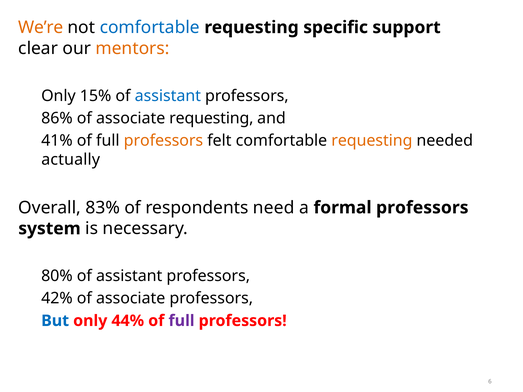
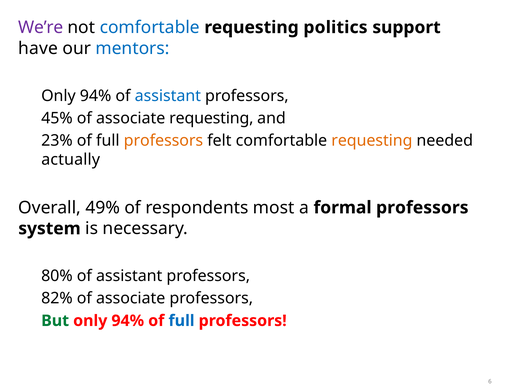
We’re colour: orange -> purple
specific: specific -> politics
clear: clear -> have
mentors colour: orange -> blue
15% at (96, 96): 15% -> 94%
86%: 86% -> 45%
41%: 41% -> 23%
83%: 83% -> 49%
need: need -> most
42%: 42% -> 82%
But colour: blue -> green
44% at (128, 321): 44% -> 94%
full at (181, 321) colour: purple -> blue
